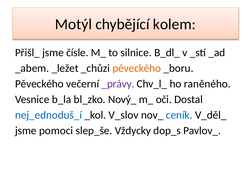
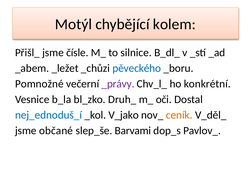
pěveckého at (137, 68) colour: orange -> blue
Pěveckého at (39, 84): Pěveckého -> Pomnožné
raněného: raněného -> konkrétní
Nový_: Nový_ -> Druh_
V_slov: V_slov -> V_jako
ceník colour: blue -> orange
pomoci: pomoci -> občané
Vždycky: Vždycky -> Barvami
